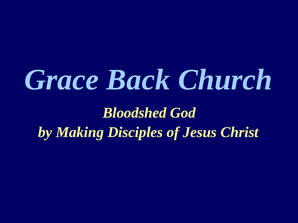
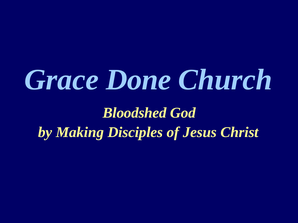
Back: Back -> Done
